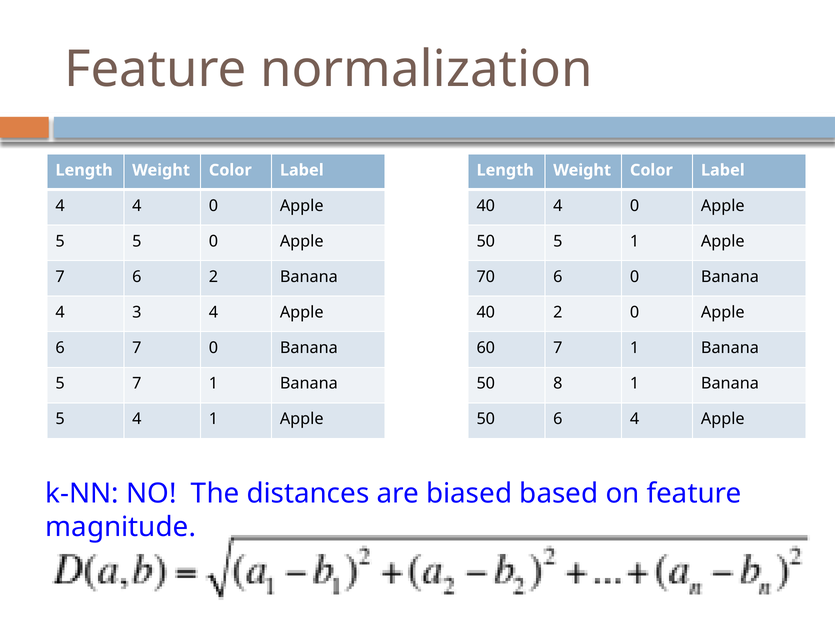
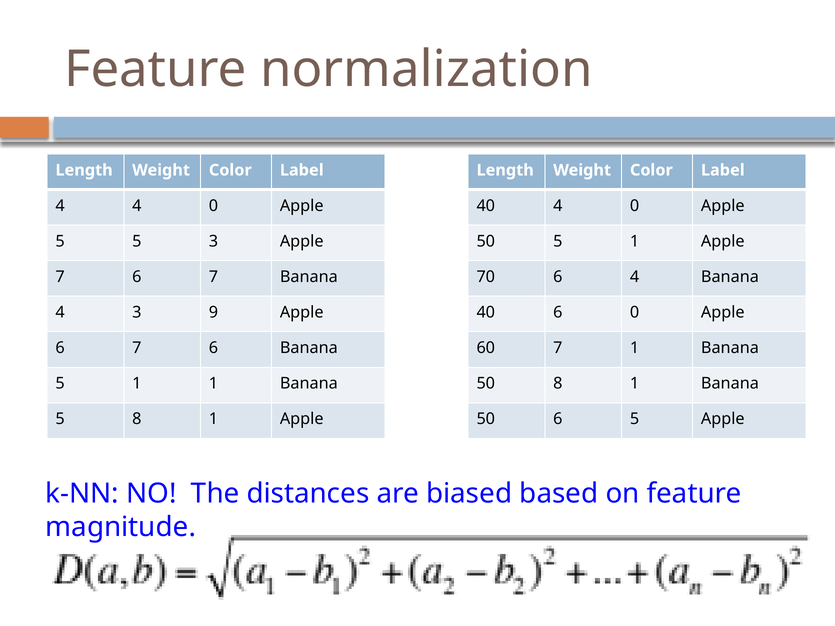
5 0: 0 -> 3
7 6 2: 2 -> 7
6 0: 0 -> 4
3 4: 4 -> 9
40 2: 2 -> 6
6 7 0: 0 -> 6
7 at (137, 384): 7 -> 1
5 4: 4 -> 8
6 4: 4 -> 5
